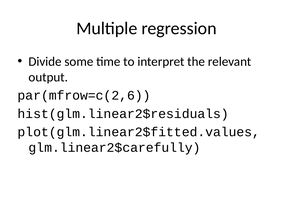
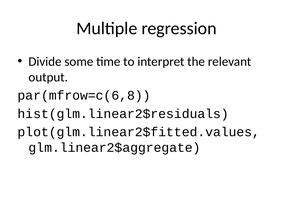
par(mfrow=c(2,6: par(mfrow=c(2,6 -> par(mfrow=c(6,8
glm.linear2$carefully: glm.linear2$carefully -> glm.linear2$aggregate
